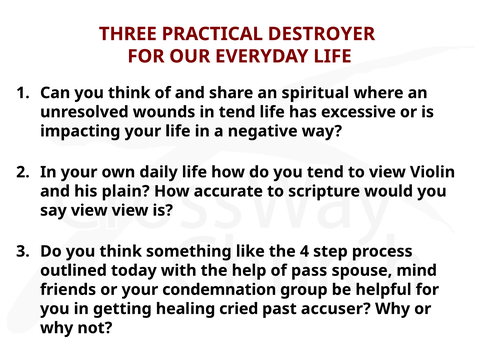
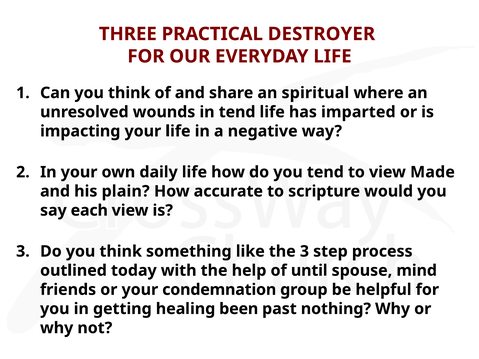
excessive: excessive -> imparted
Violin: Violin -> Made
say view: view -> each
the 4: 4 -> 3
pass: pass -> until
cried: cried -> been
accuser: accuser -> nothing
